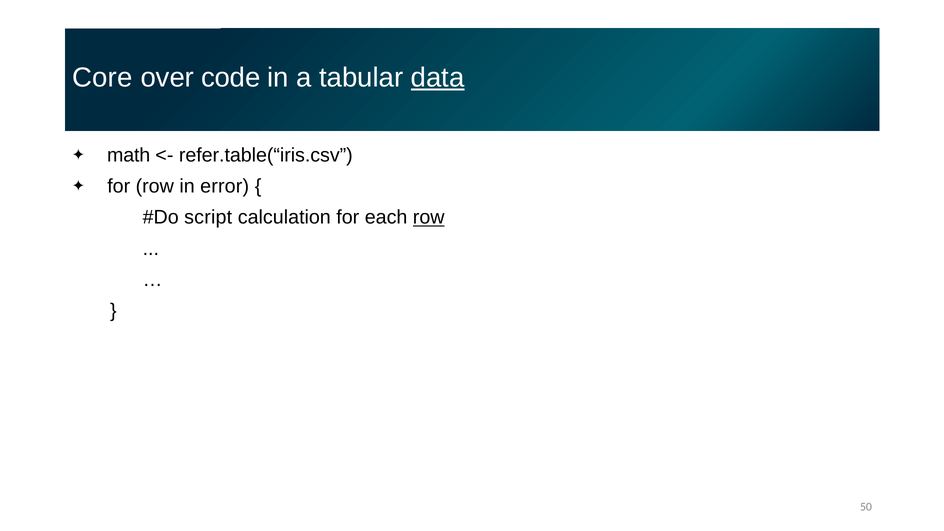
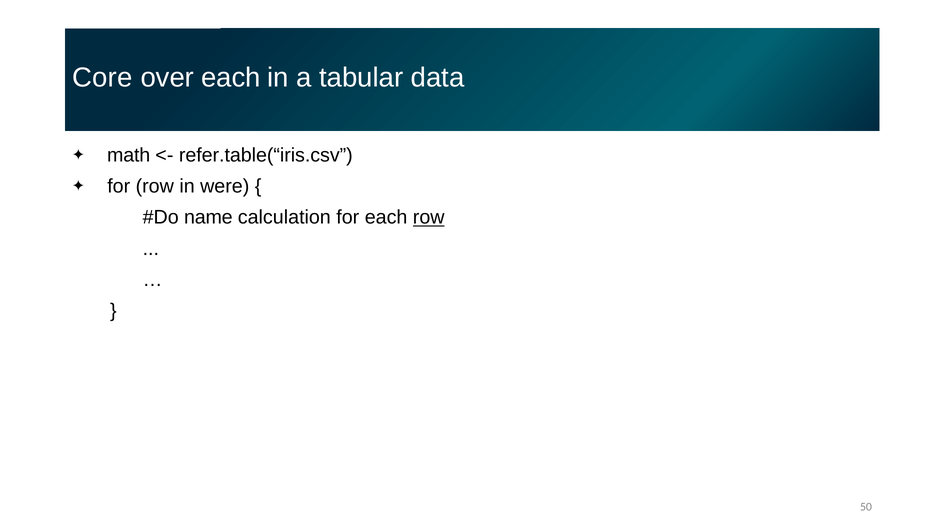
over code: code -> each
data underline: present -> none
error: error -> were
script: script -> name
